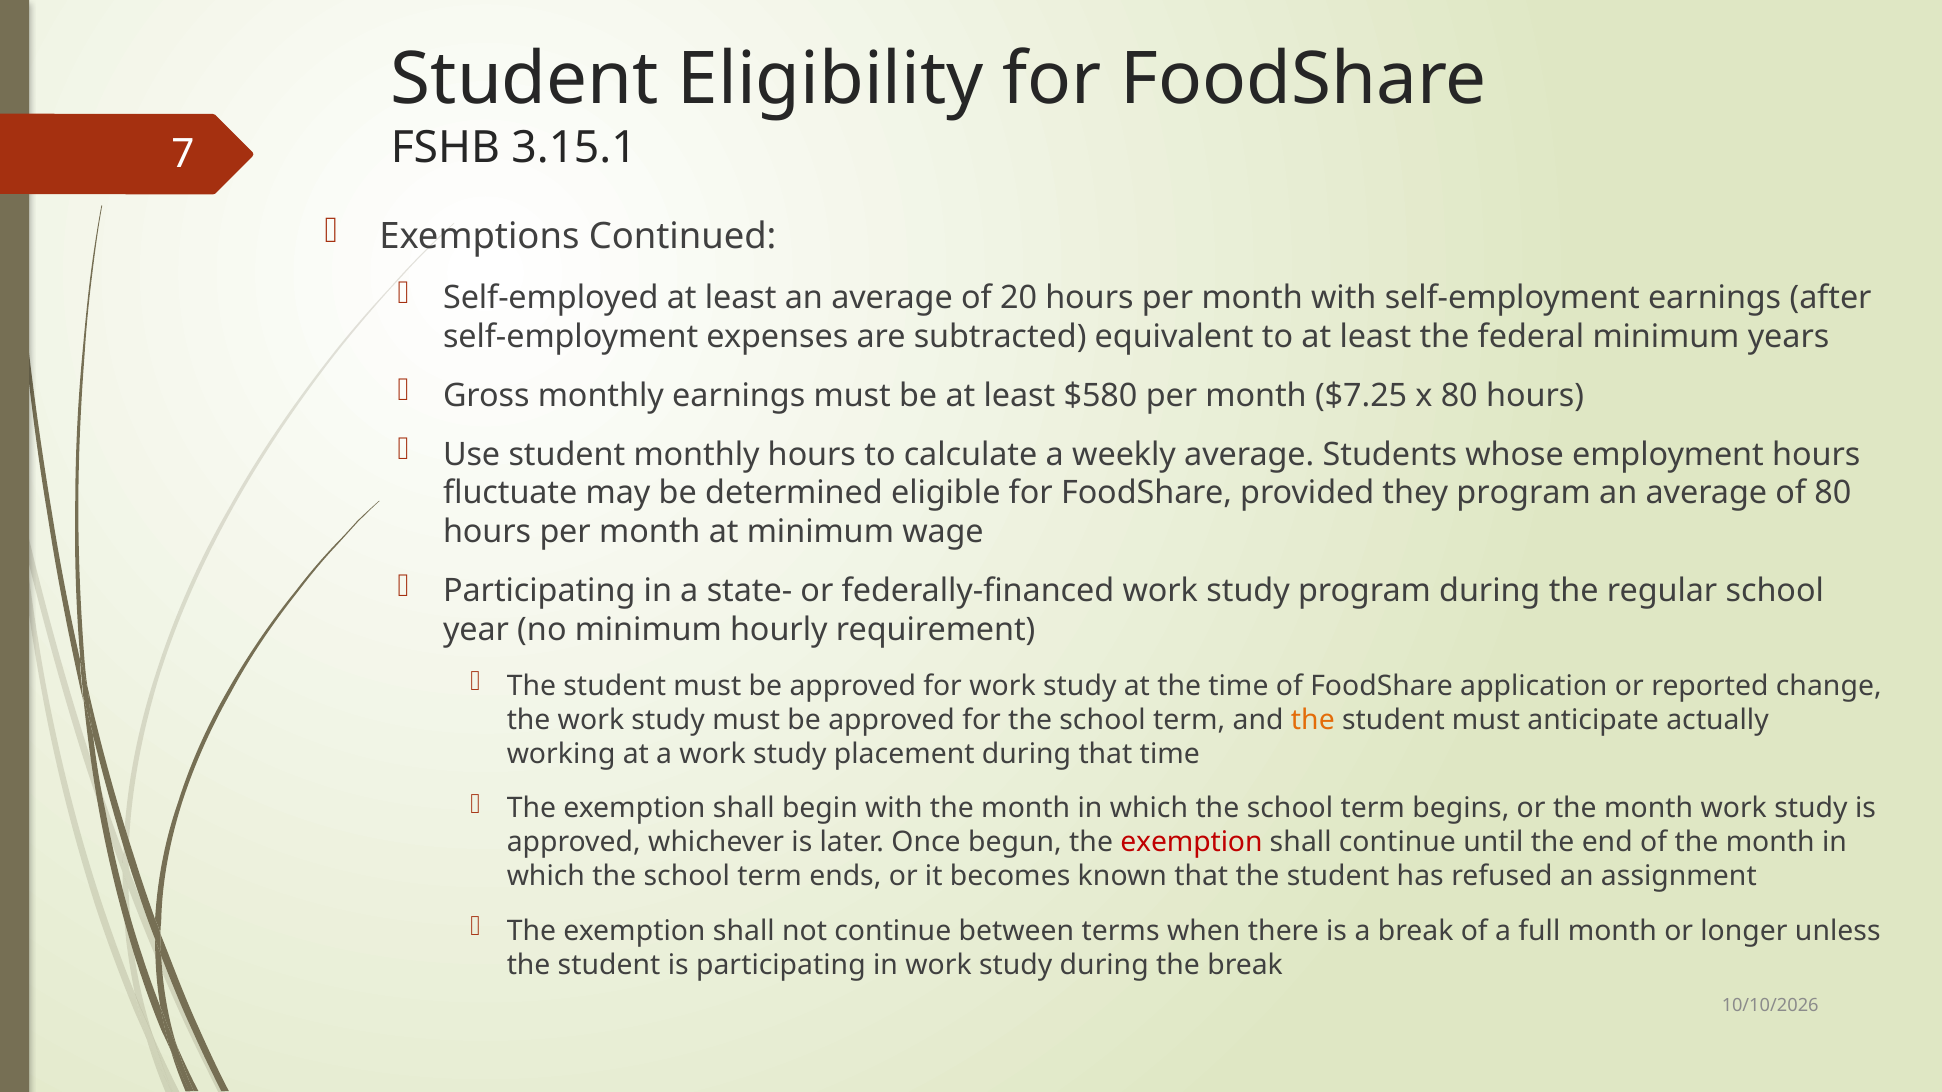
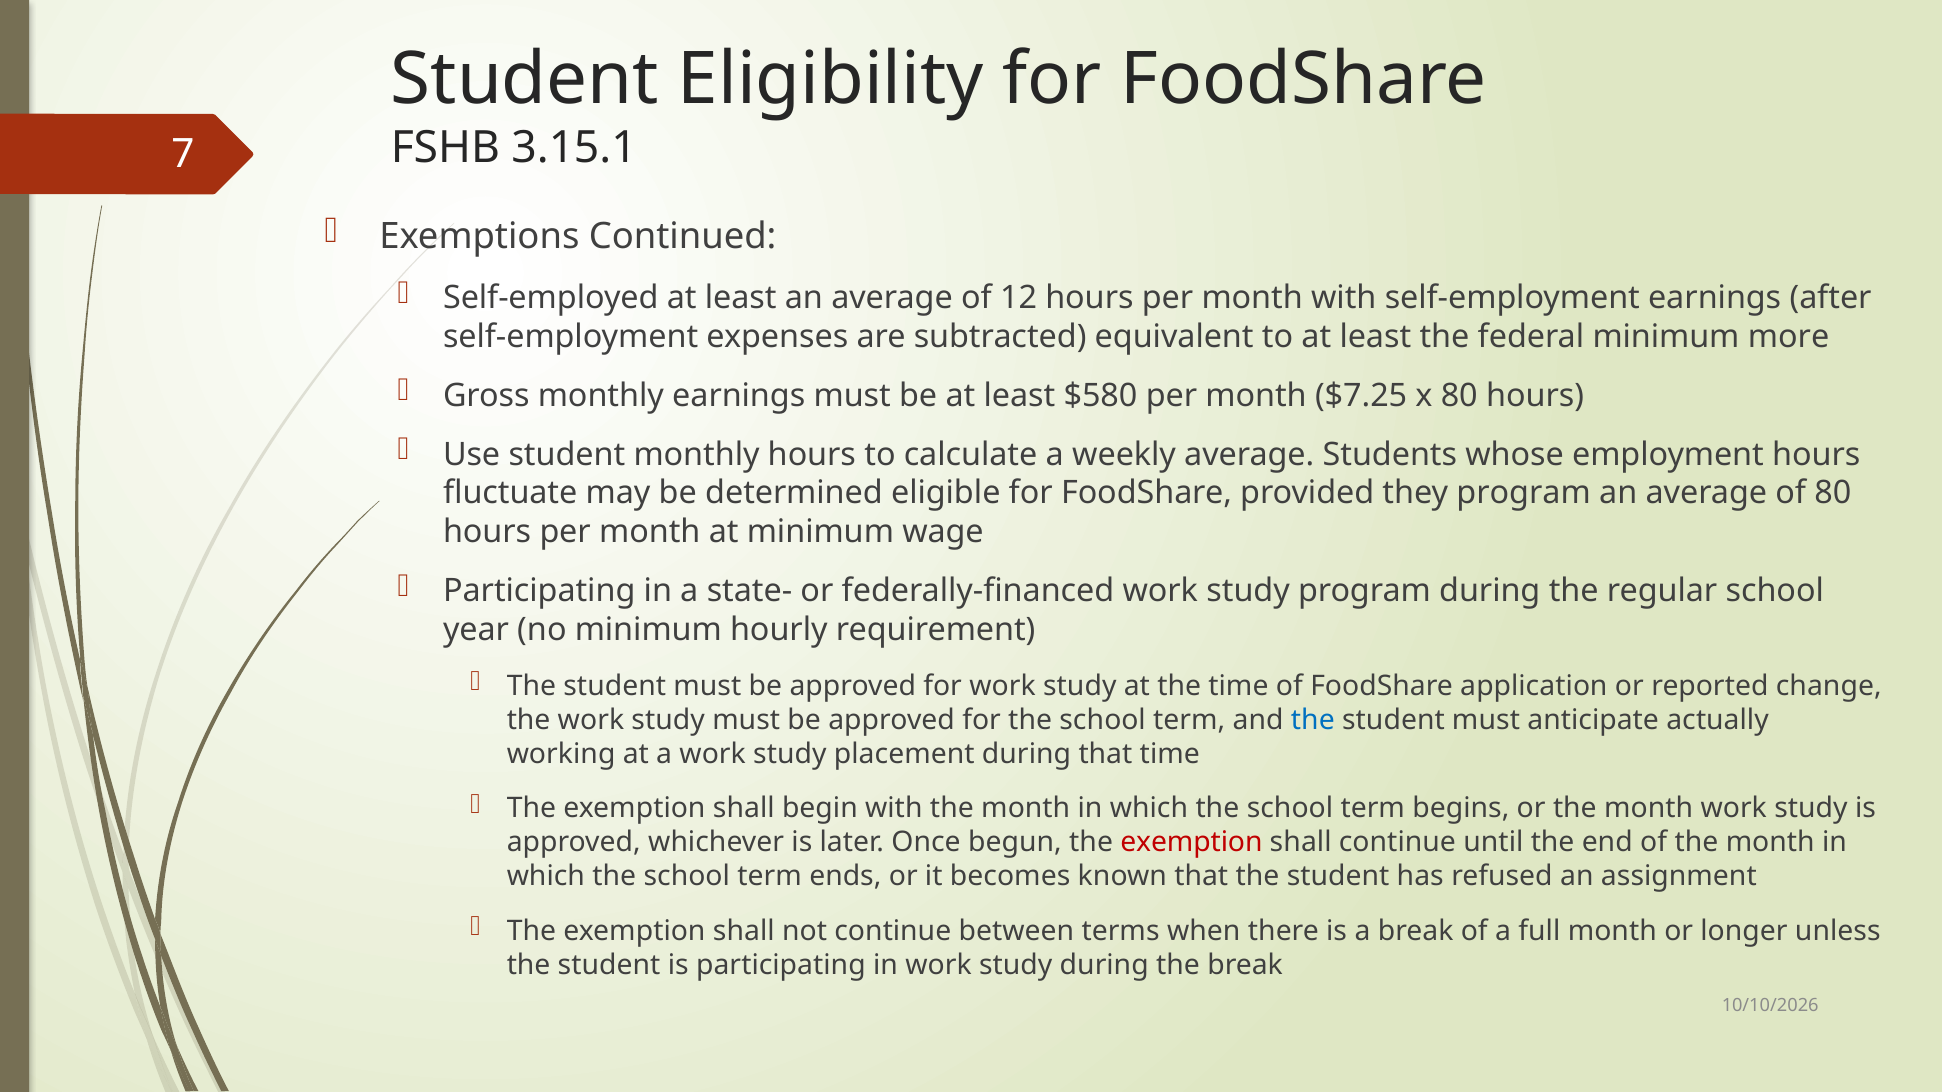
20: 20 -> 12
years: years -> more
the at (1313, 720) colour: orange -> blue
